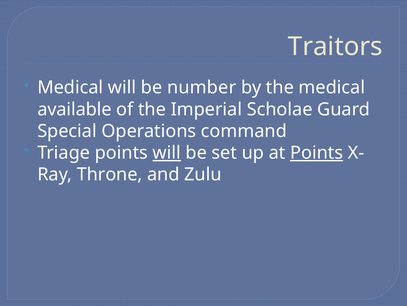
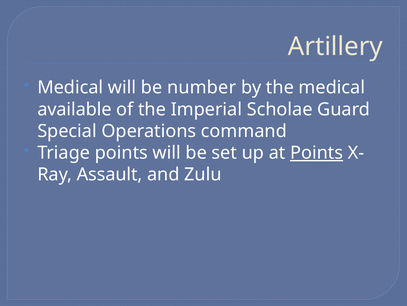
Traitors: Traitors -> Artillery
will at (167, 153) underline: present -> none
Throne: Throne -> Assault
